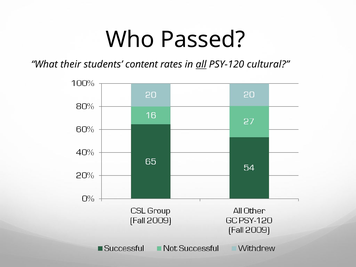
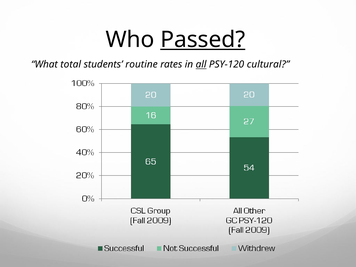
Passed underline: none -> present
their: their -> total
content: content -> routine
